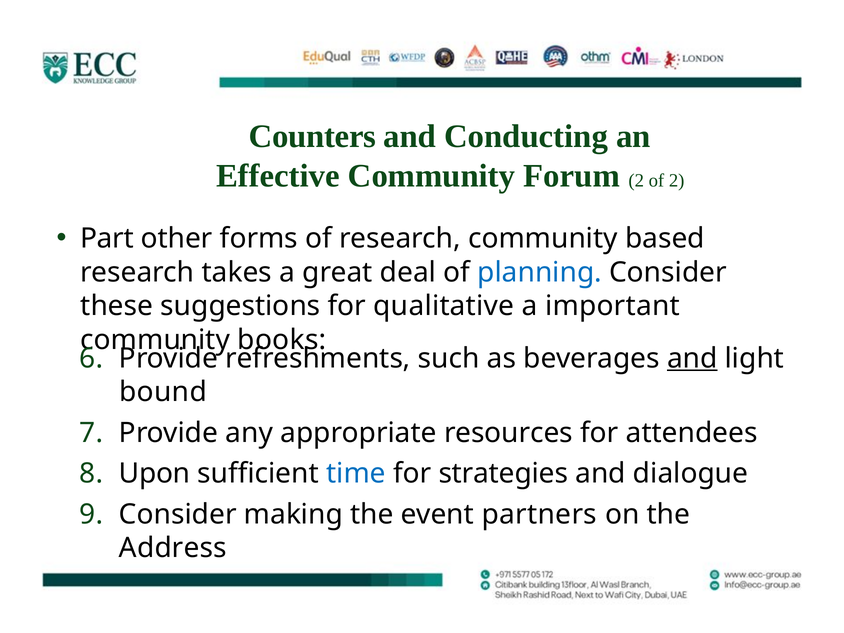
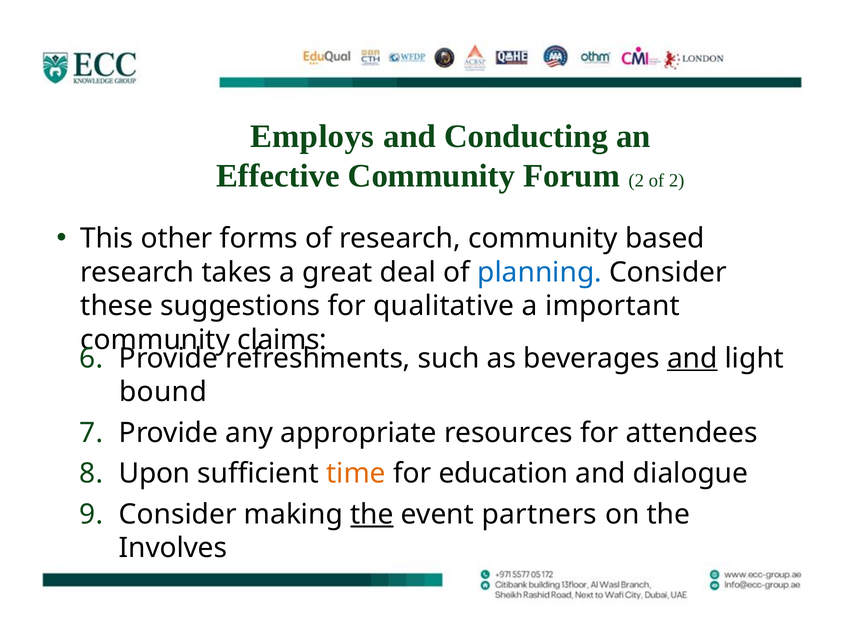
Counters: Counters -> Employs
Part: Part -> This
books: books -> claims
time colour: blue -> orange
for strategies: strategies -> education
the at (372, 514) underline: none -> present
Address: Address -> Involves
